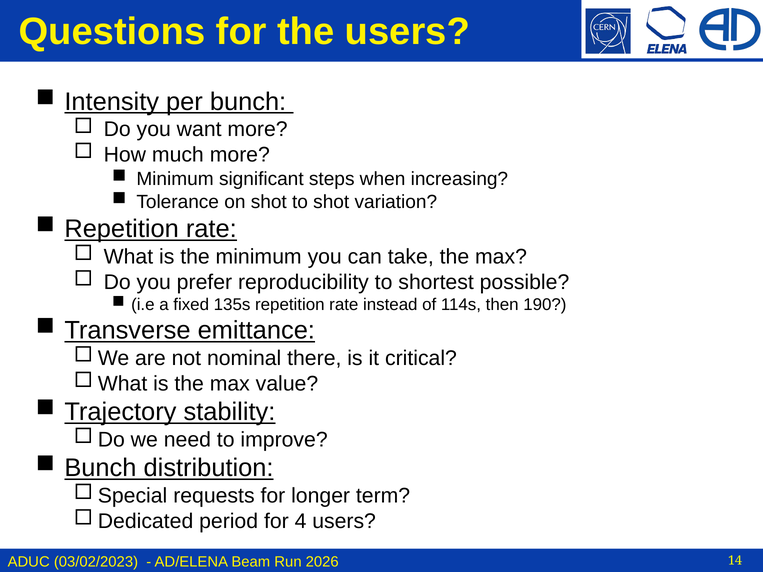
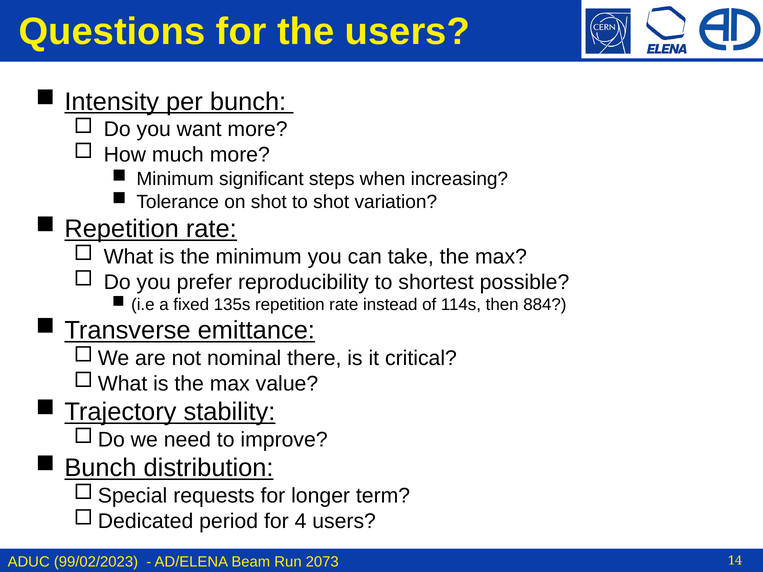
190: 190 -> 884
03/02/2023: 03/02/2023 -> 99/02/2023
2026: 2026 -> 2073
